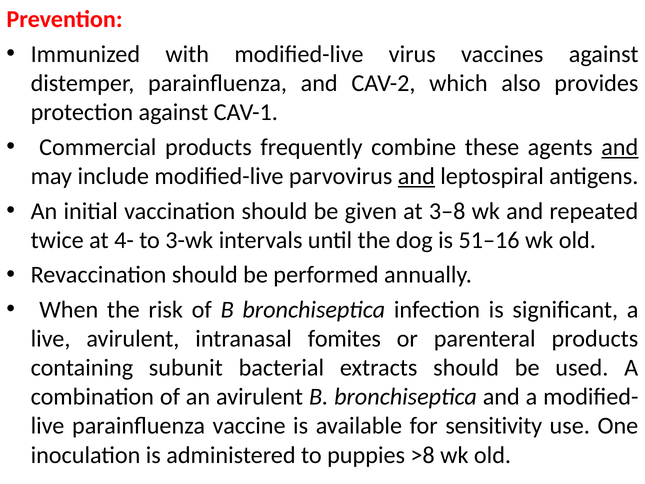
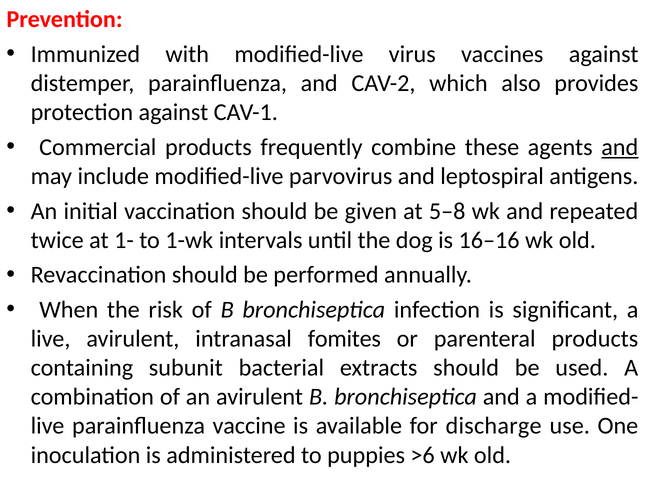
and at (416, 176) underline: present -> none
3–8: 3–8 -> 5–8
4-: 4- -> 1-
3-wk: 3-wk -> 1-wk
51–16: 51–16 -> 16–16
sensitivity: sensitivity -> discharge
>8: >8 -> >6
